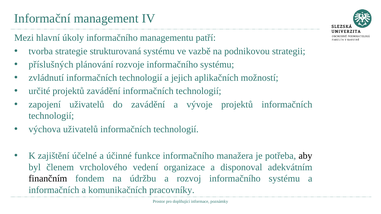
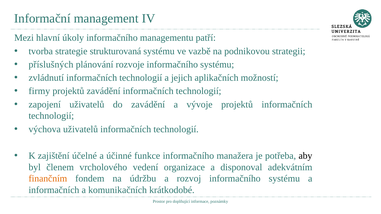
určité: určité -> firmy
finančním colour: black -> orange
pracovníky: pracovníky -> krátkodobé
